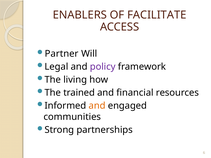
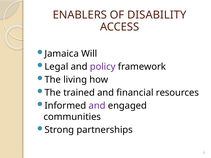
FACILITATE: FACILITATE -> DISABILITY
Partner: Partner -> Jamaica
and at (97, 106) colour: orange -> purple
